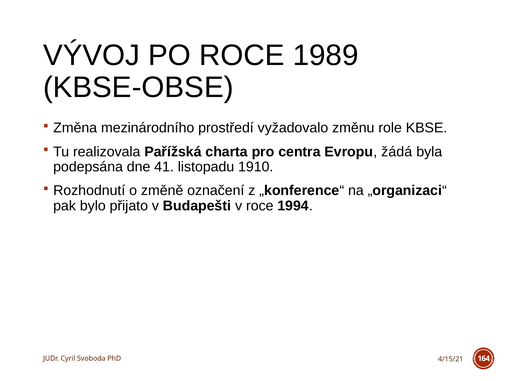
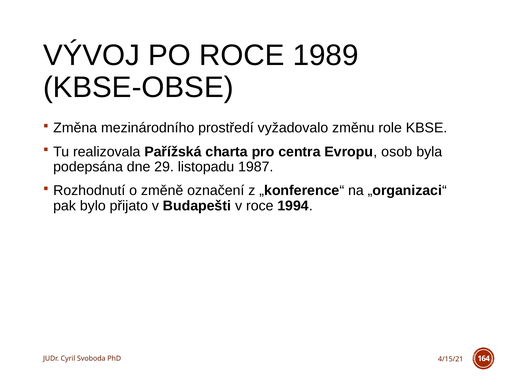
žádá: žádá -> osob
41: 41 -> 29
1910: 1910 -> 1987
